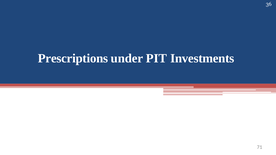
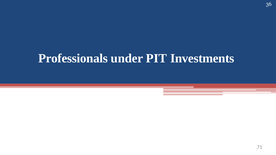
Prescriptions: Prescriptions -> Professionals
